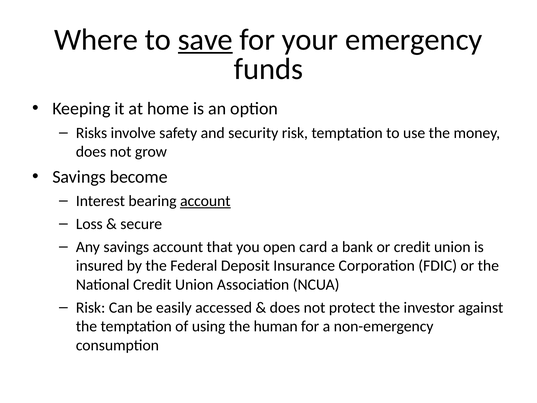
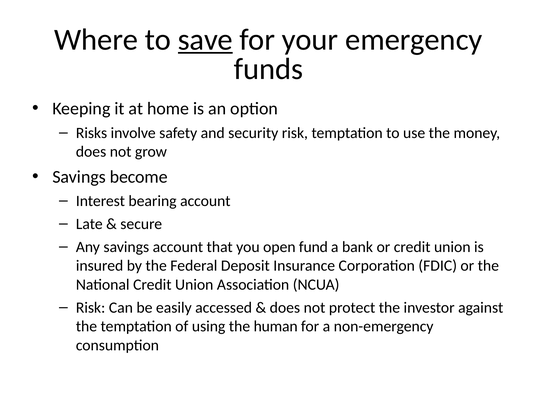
account at (205, 201) underline: present -> none
Loss: Loss -> Late
card: card -> fund
